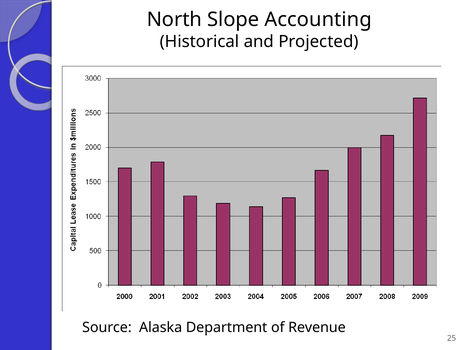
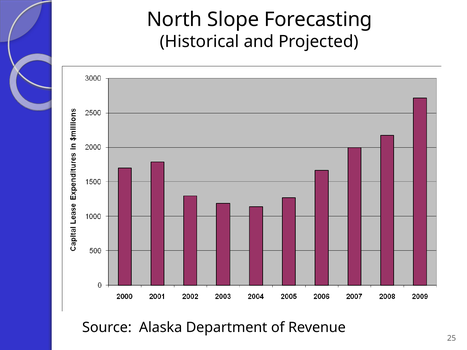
Accounting: Accounting -> Forecasting
